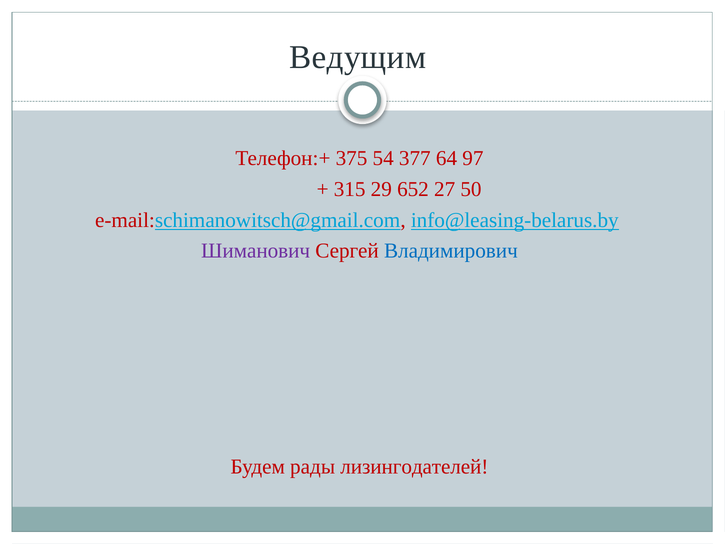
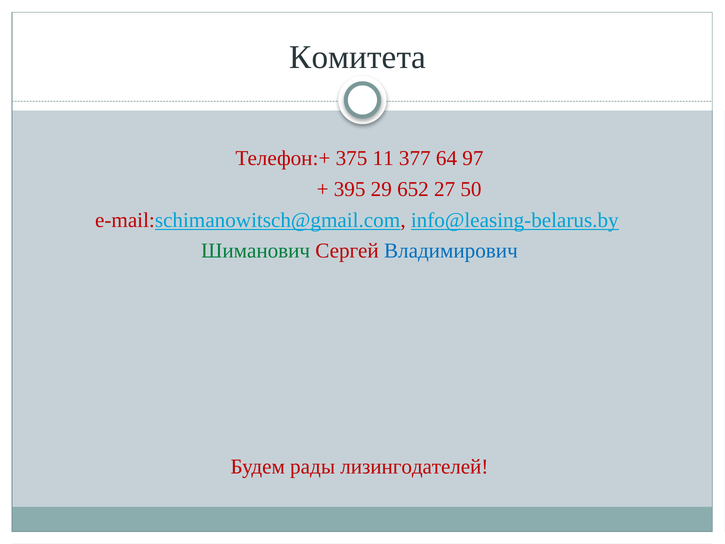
Ведущим: Ведущим -> Комитета
54: 54 -> 11
315: 315 -> 395
Шиманович colour: purple -> green
